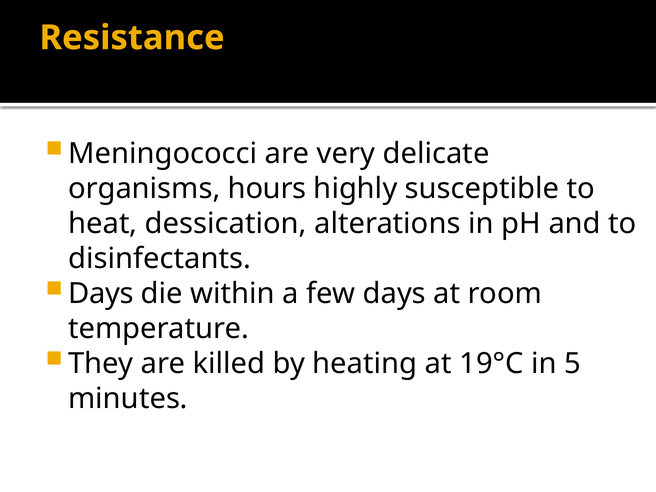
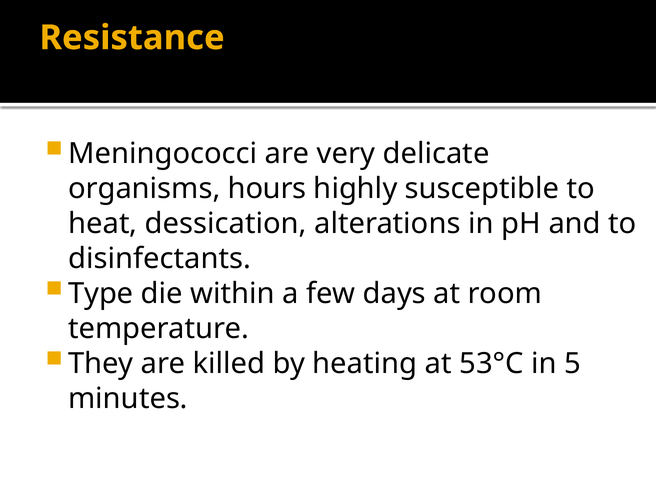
Days at (101, 293): Days -> Type
19°C: 19°C -> 53°C
